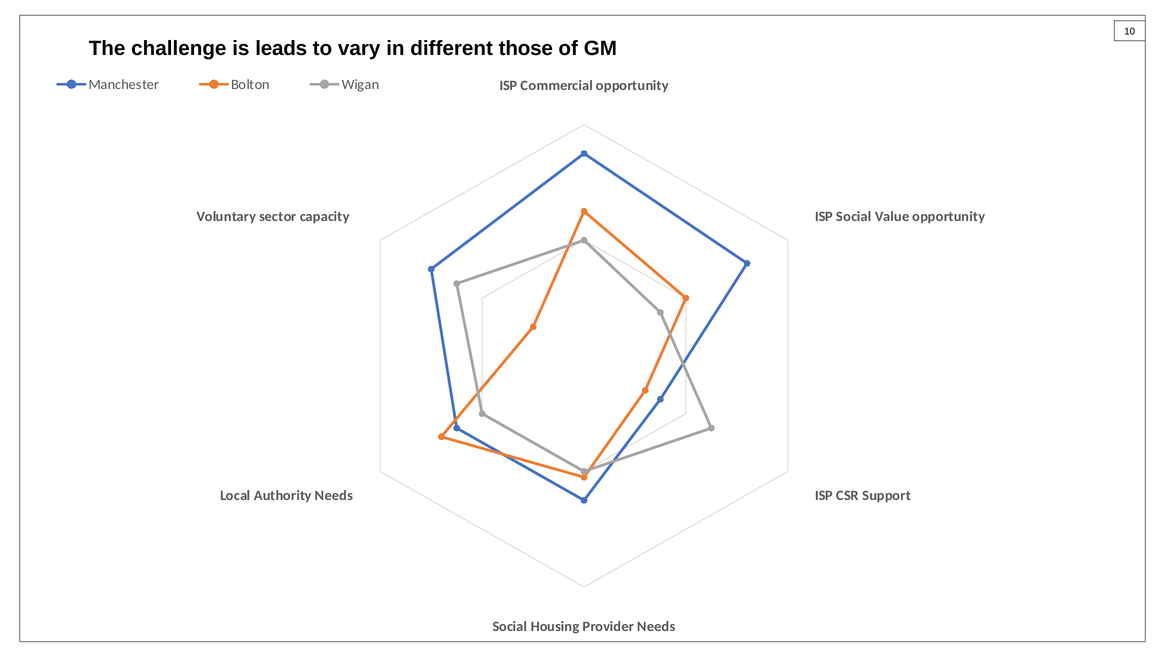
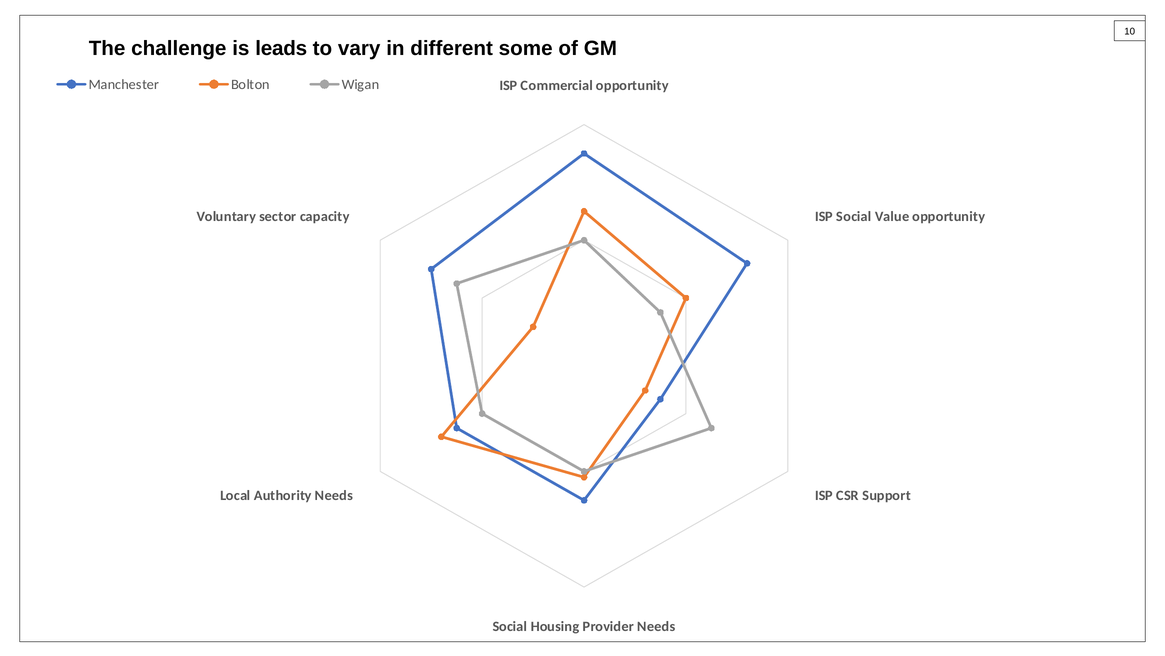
those: those -> some
